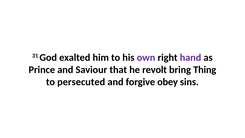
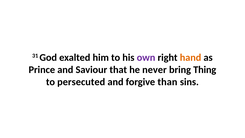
hand colour: purple -> orange
revolt: revolt -> never
obey: obey -> than
